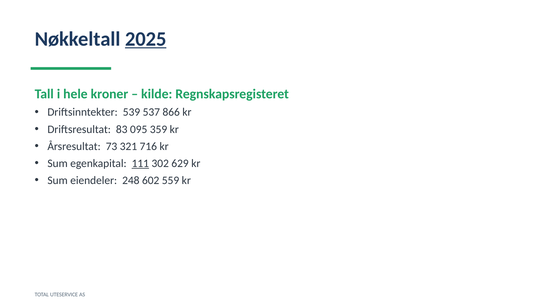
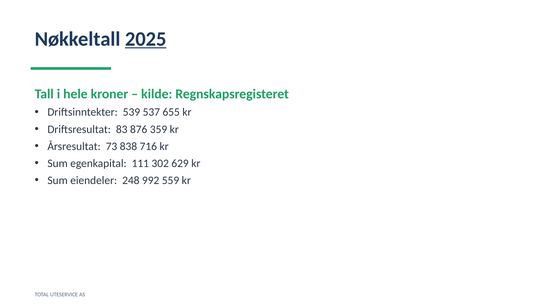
866: 866 -> 655
095: 095 -> 876
321: 321 -> 838
111 underline: present -> none
602: 602 -> 992
